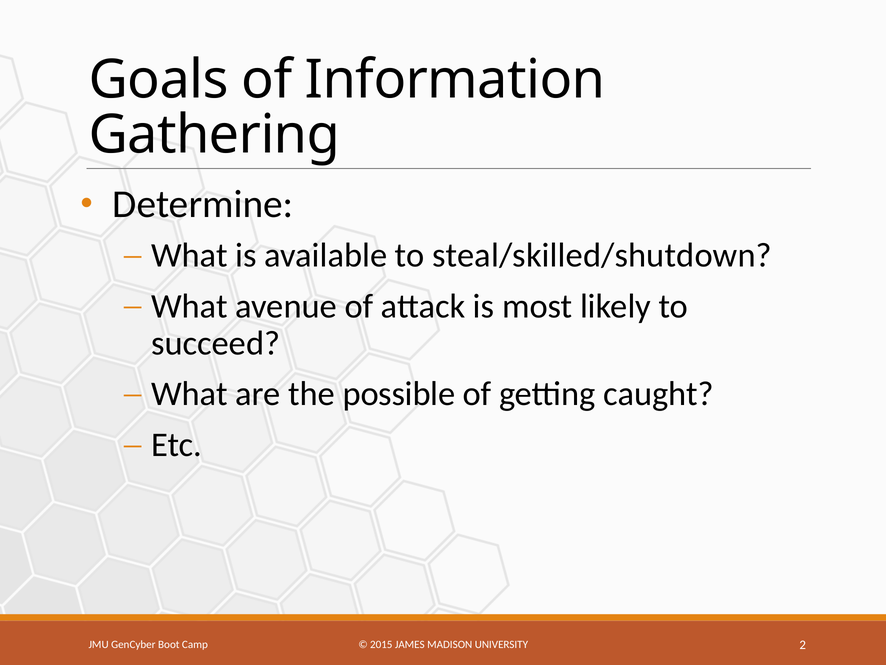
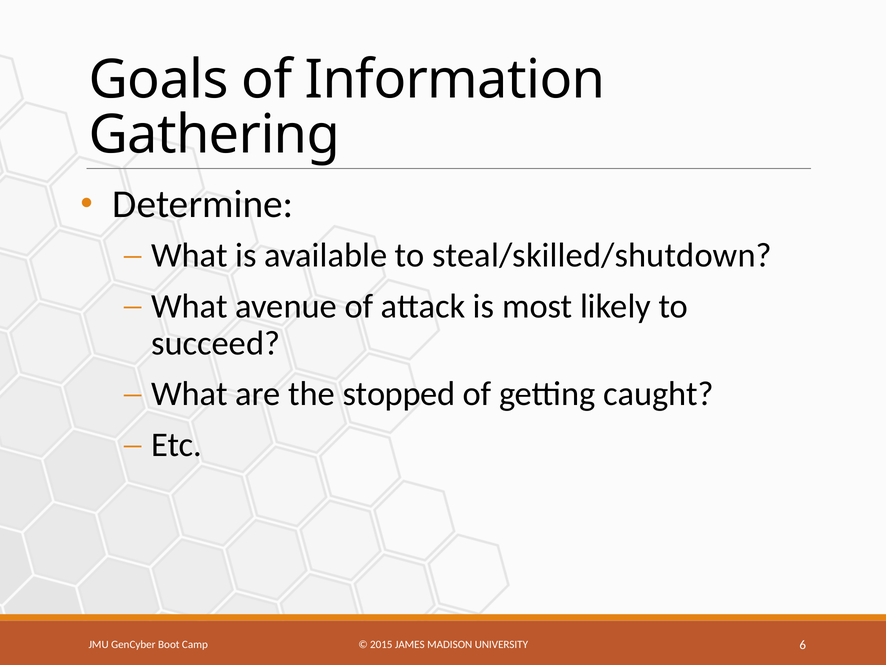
possible: possible -> stopped
2: 2 -> 6
